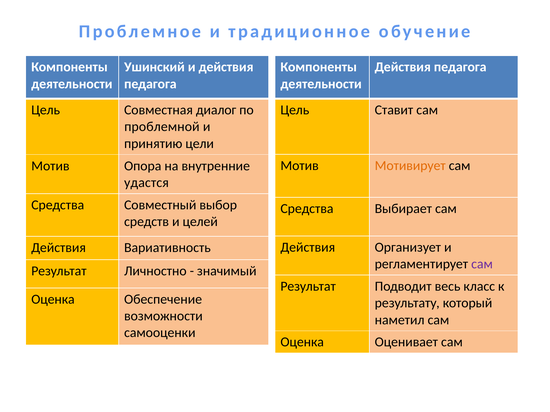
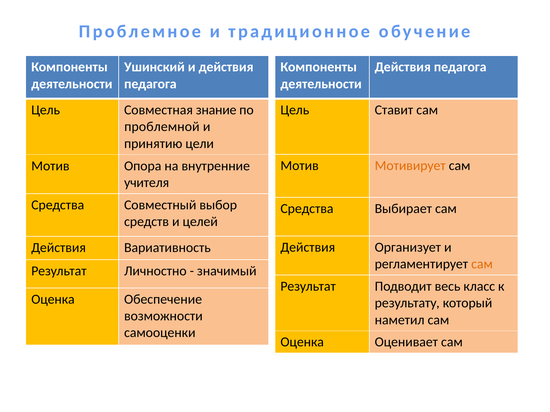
диалог: диалог -> знание
удастся: удастся -> учителя
сам at (482, 264) colour: purple -> orange
